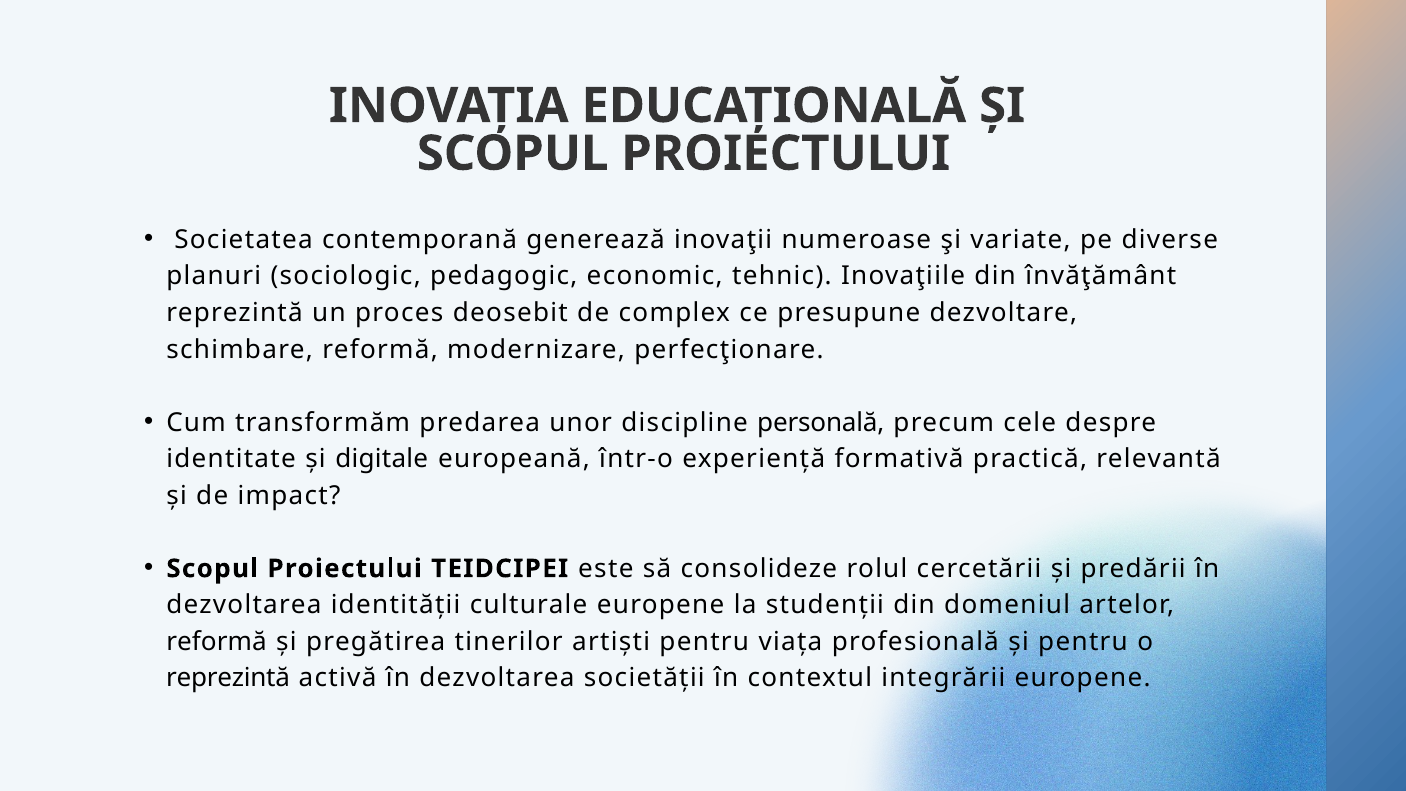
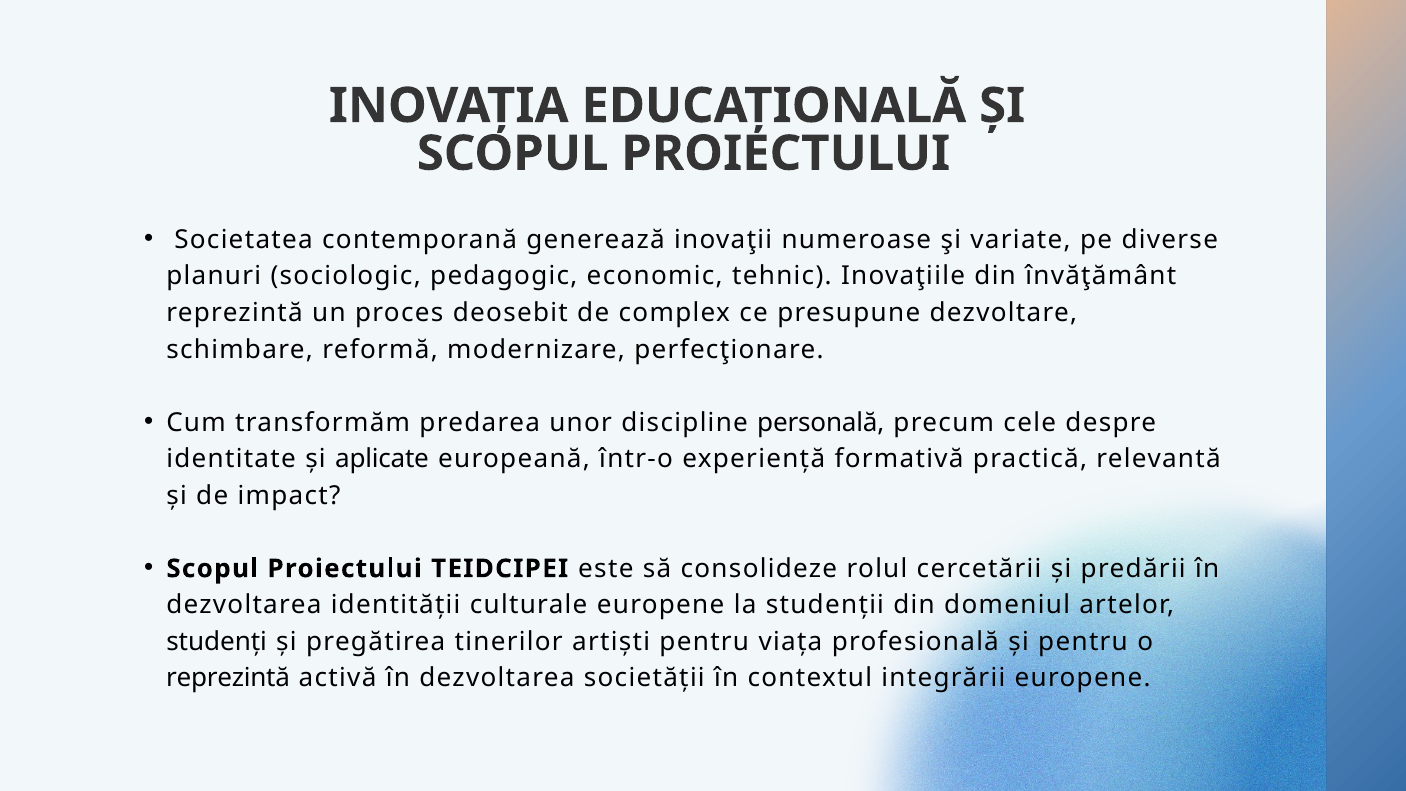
digitale: digitale -> aplicate
reformă at (217, 642): reformă -> studenți
